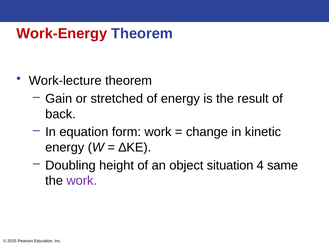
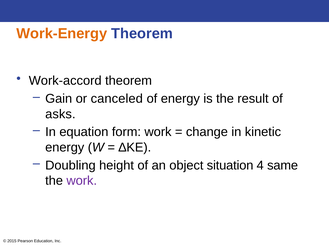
Work-Energy colour: red -> orange
Work-lecture: Work-lecture -> Work-accord
stretched: stretched -> canceled
back: back -> asks
